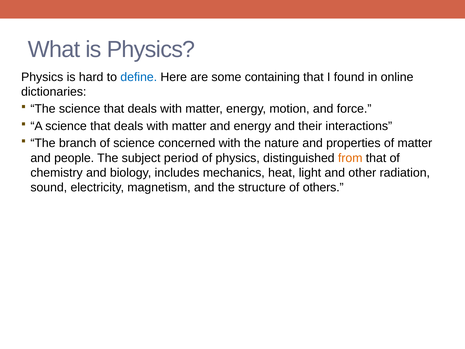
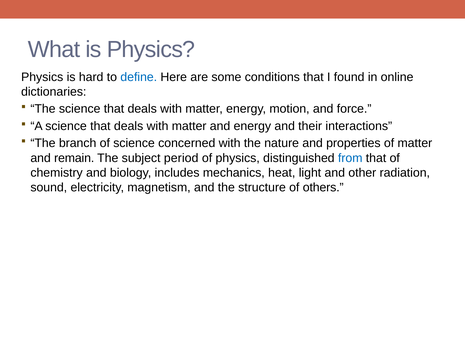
containing: containing -> conditions
people: people -> remain
from colour: orange -> blue
